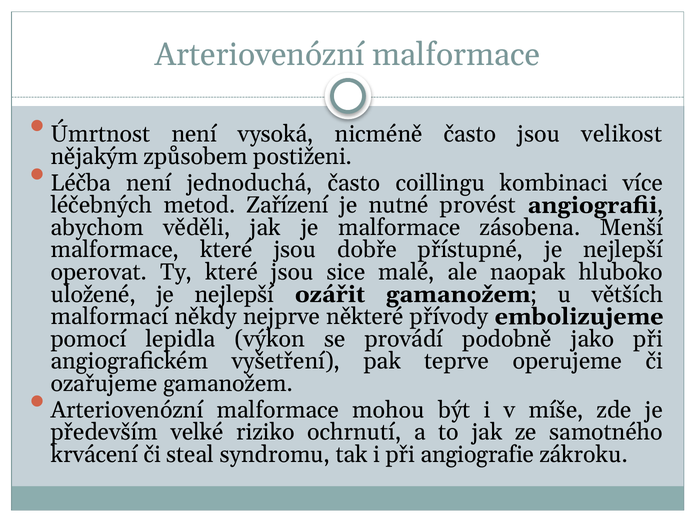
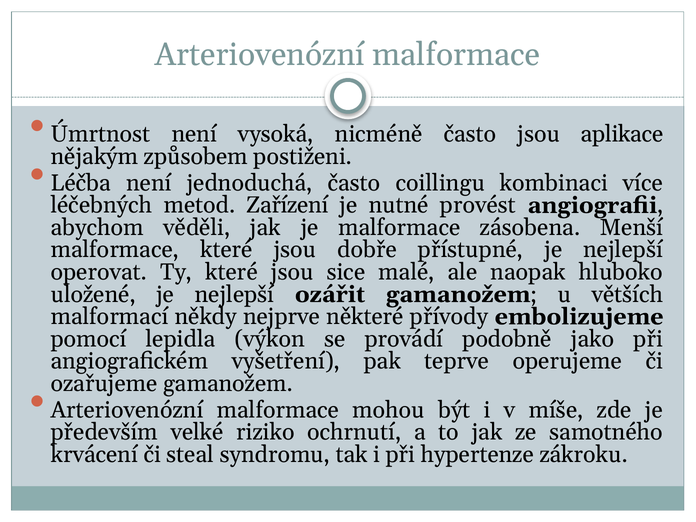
velikost: velikost -> aplikace
angiografie: angiografie -> hypertenze
